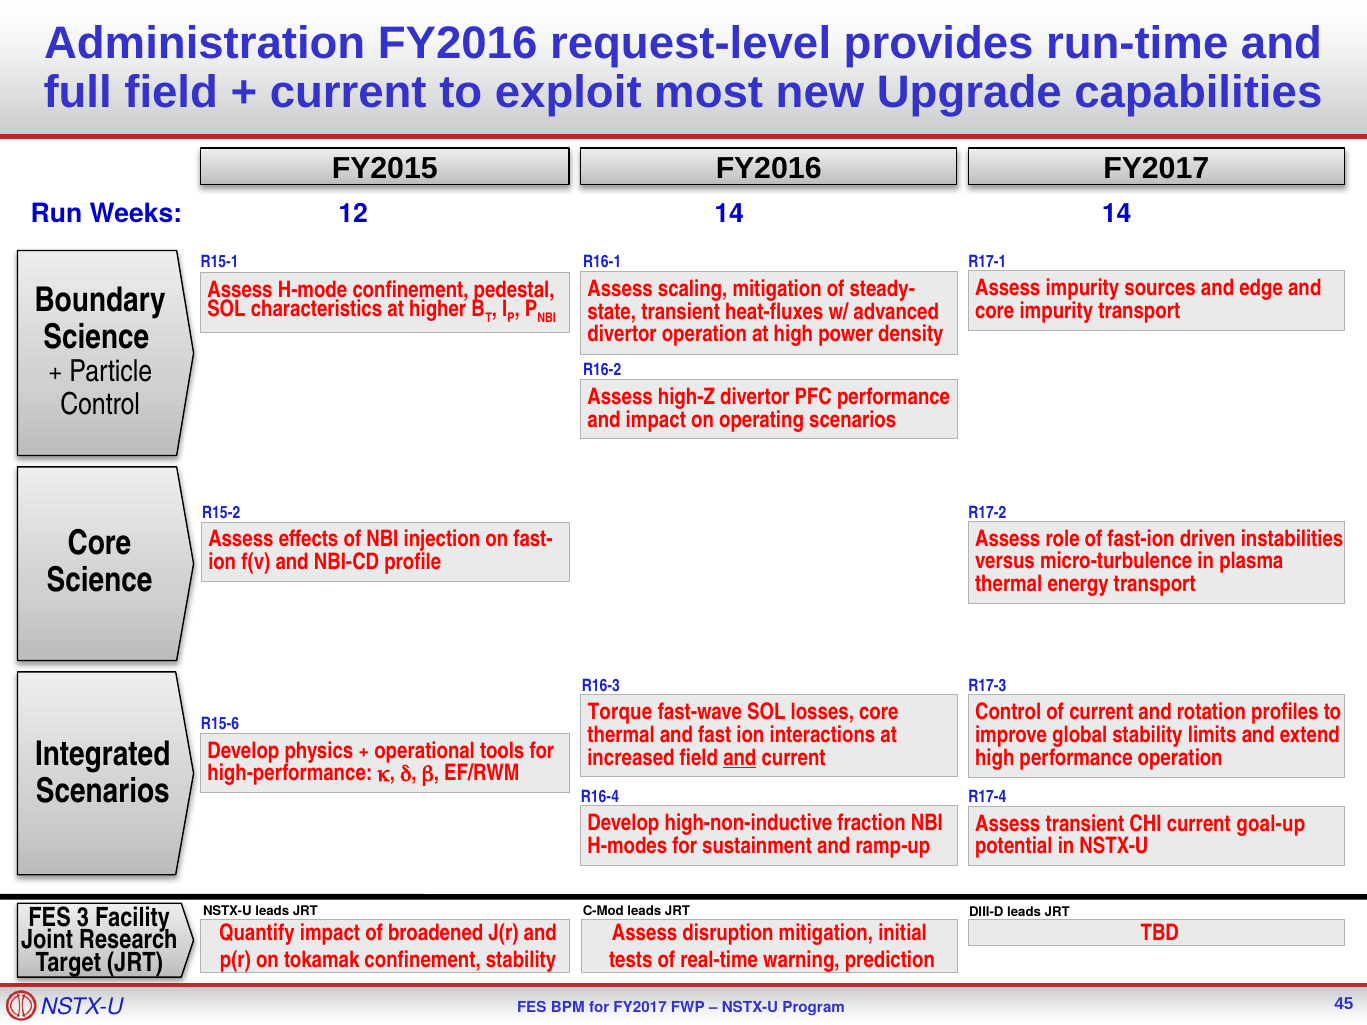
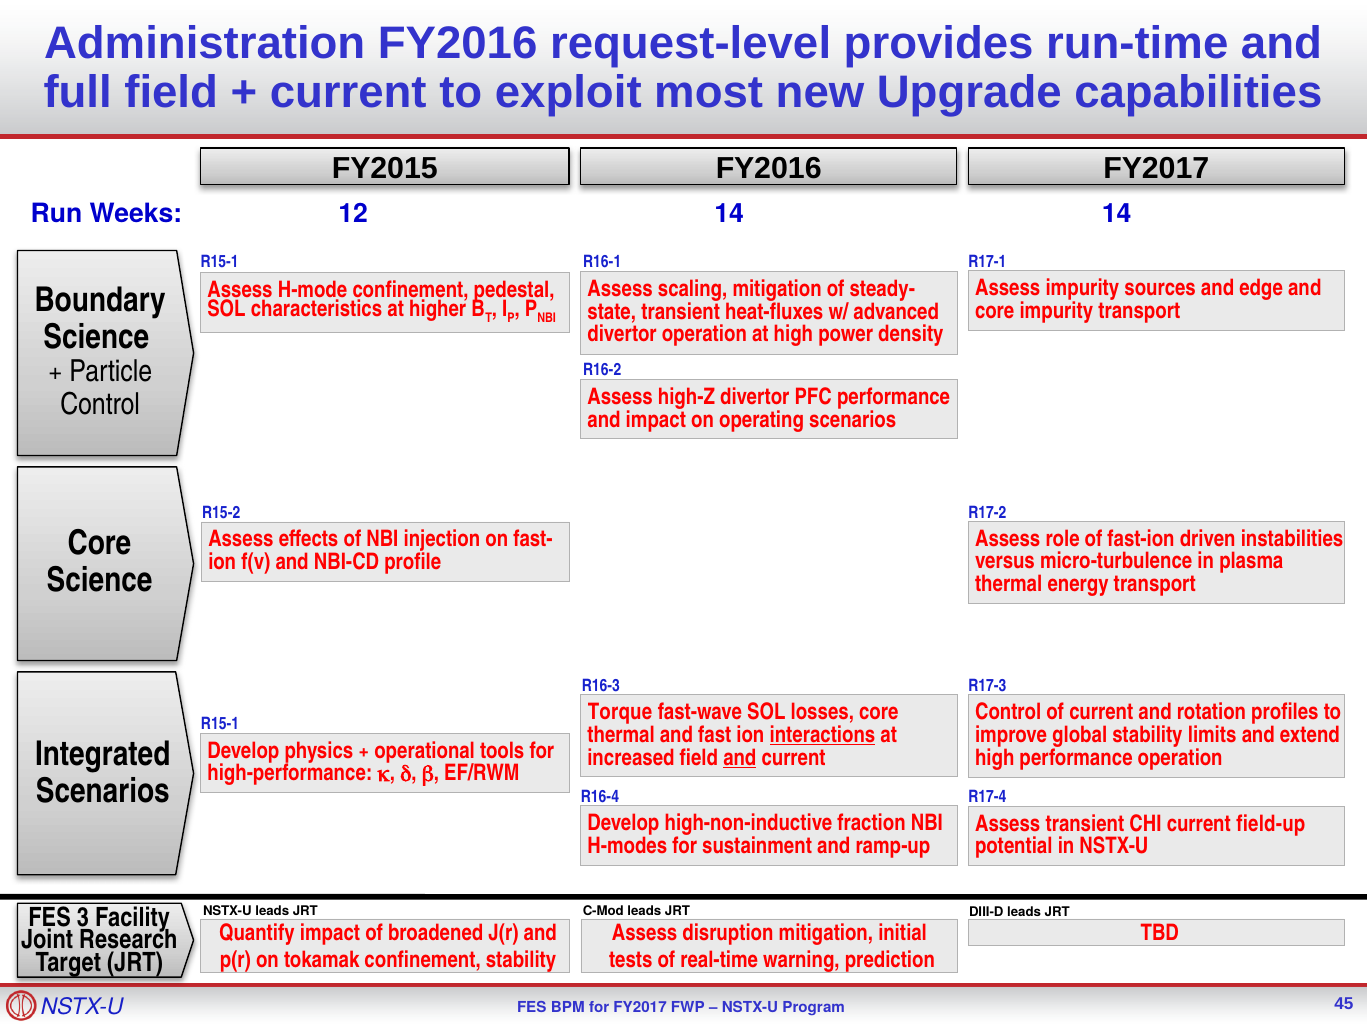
R15-6 at (220, 724): R15-6 -> R15-1
interactions underline: none -> present
goal-up: goal-up -> field-up
